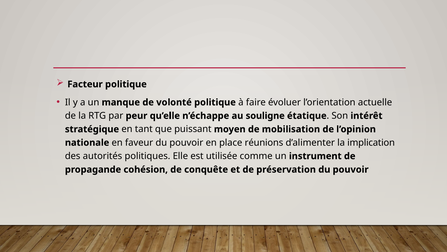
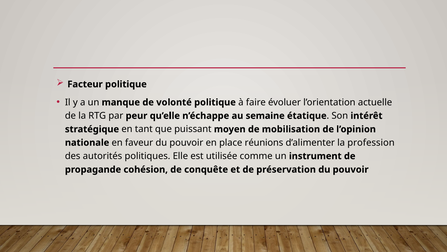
souligne: souligne -> semaine
implication: implication -> profession
